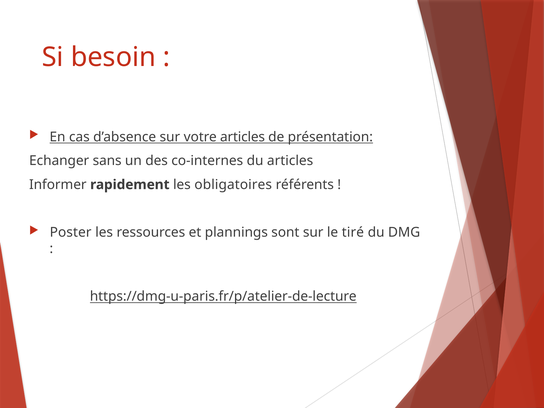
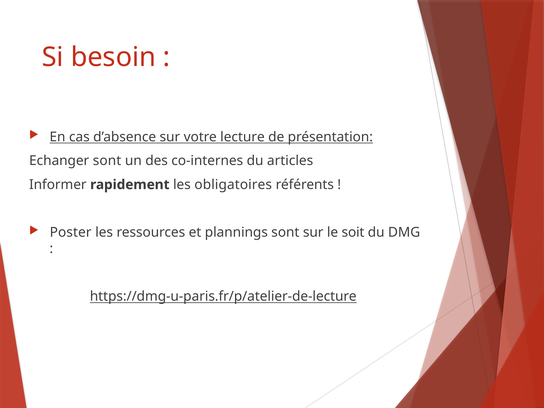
votre articles: articles -> lecture
Echanger sans: sans -> sont
tiré: tiré -> soit
